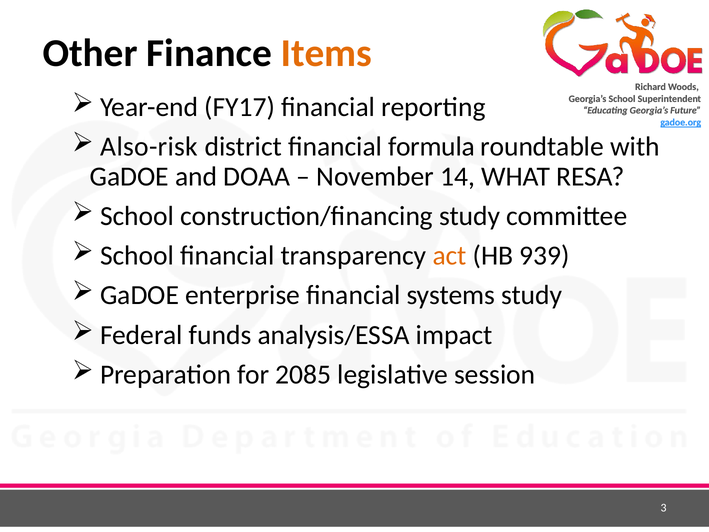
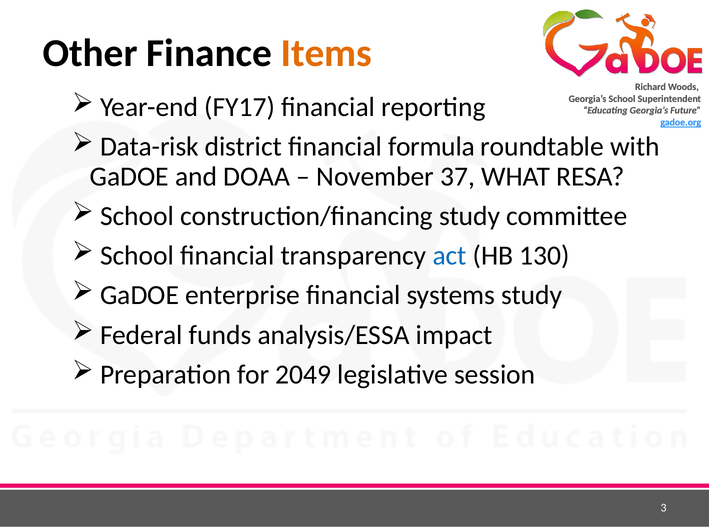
Also-risk: Also-risk -> Data-risk
14: 14 -> 37
act colour: orange -> blue
939: 939 -> 130
2085: 2085 -> 2049
